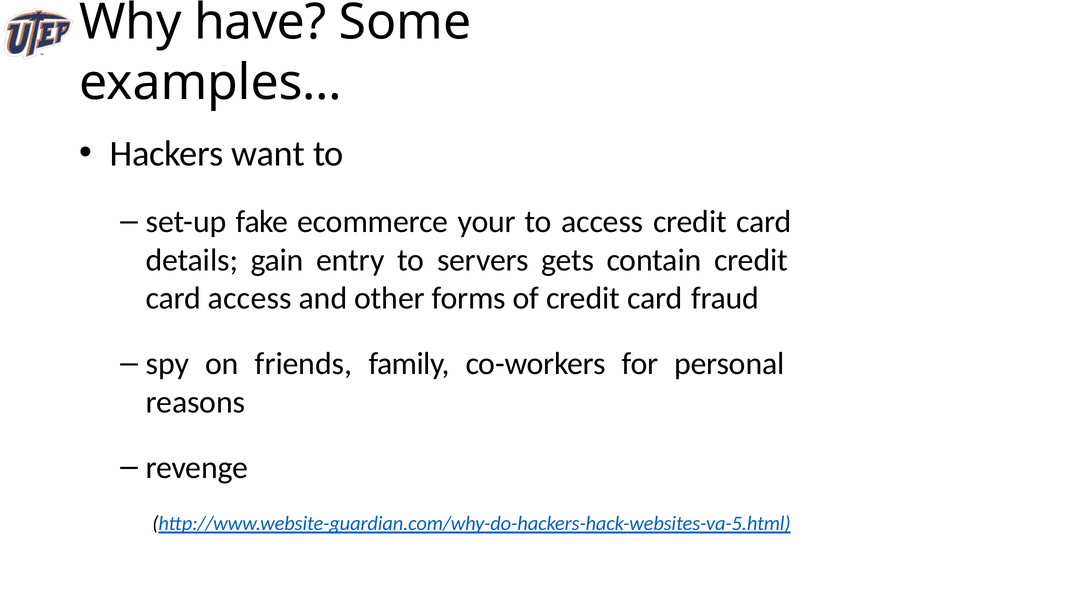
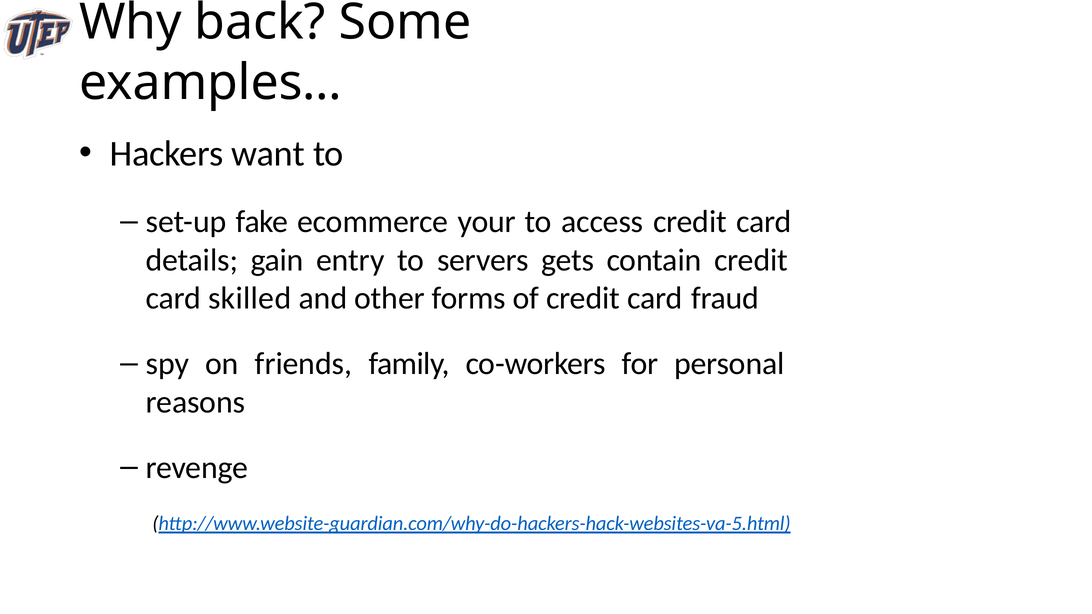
have: have -> back
card access: access -> skilled
